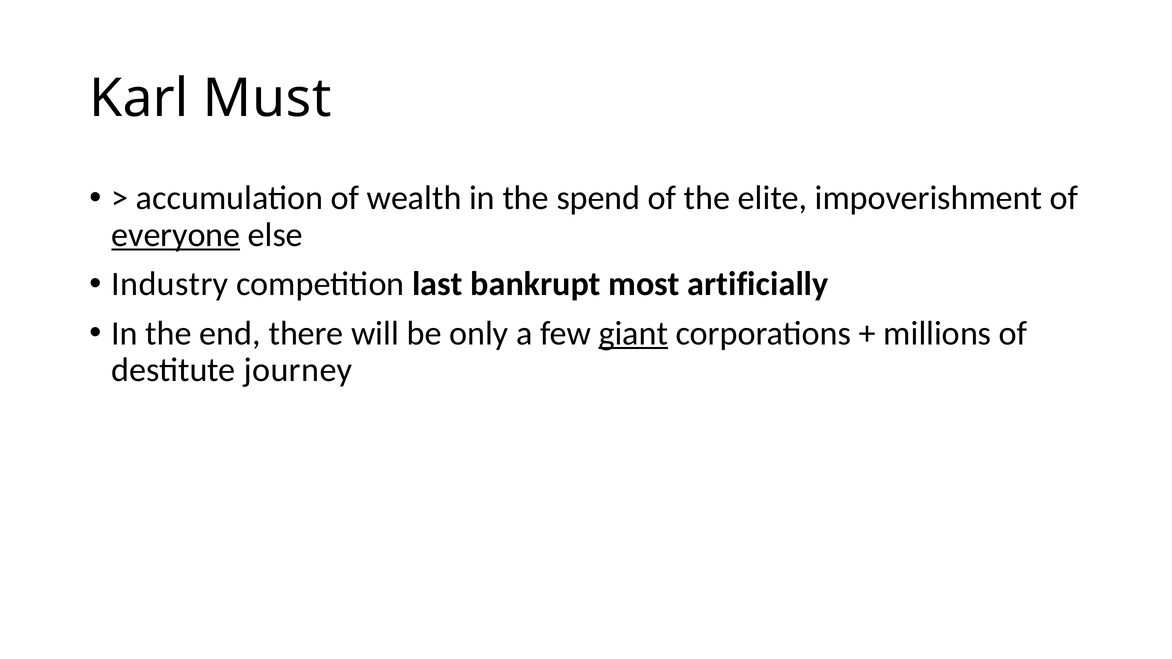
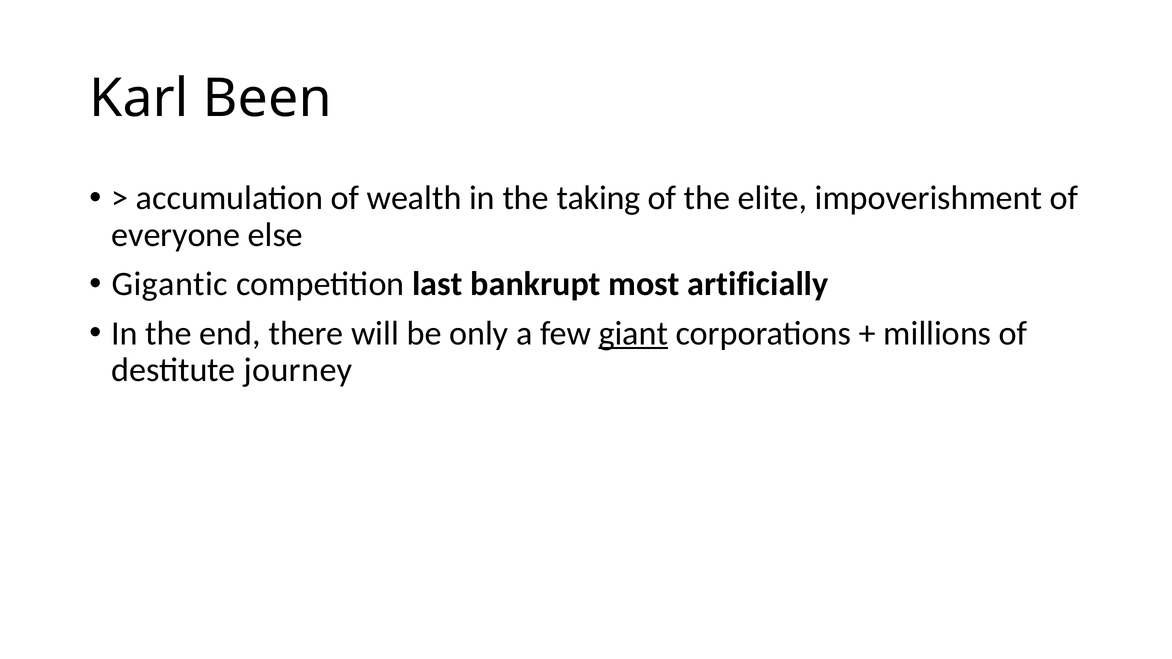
Must: Must -> Been
spend: spend -> taking
everyone underline: present -> none
Industry: Industry -> Gigantic
